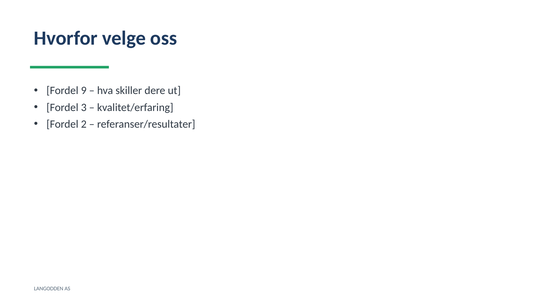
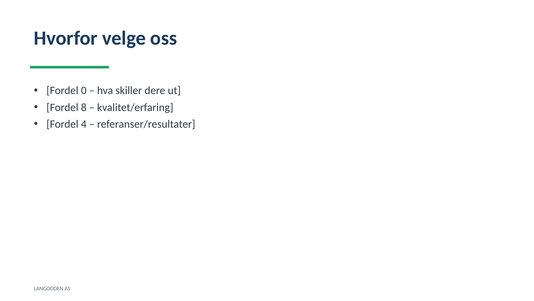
9: 9 -> 0
3: 3 -> 8
2: 2 -> 4
